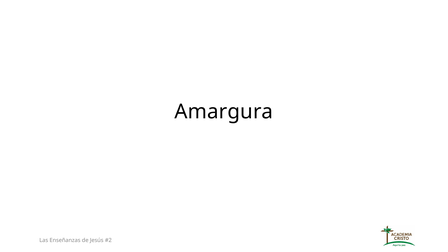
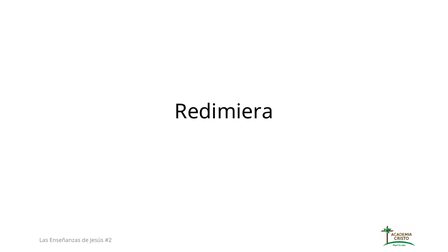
Amargura: Amargura -> Redimiera
